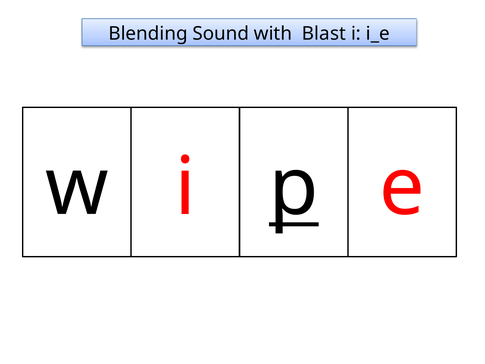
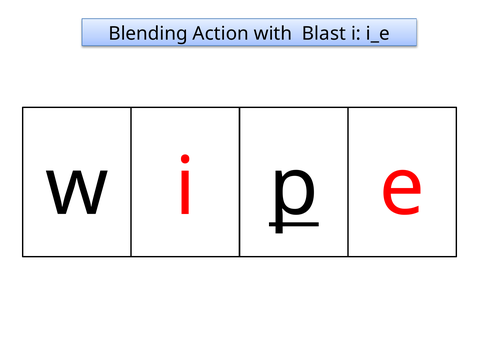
Sound: Sound -> Action
